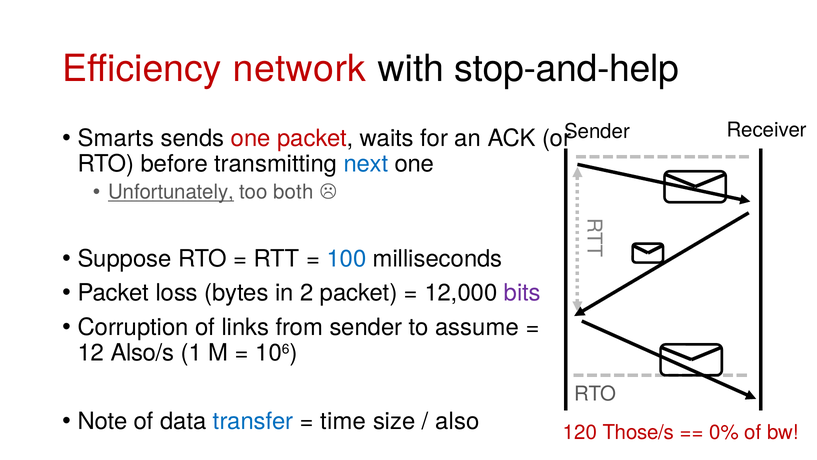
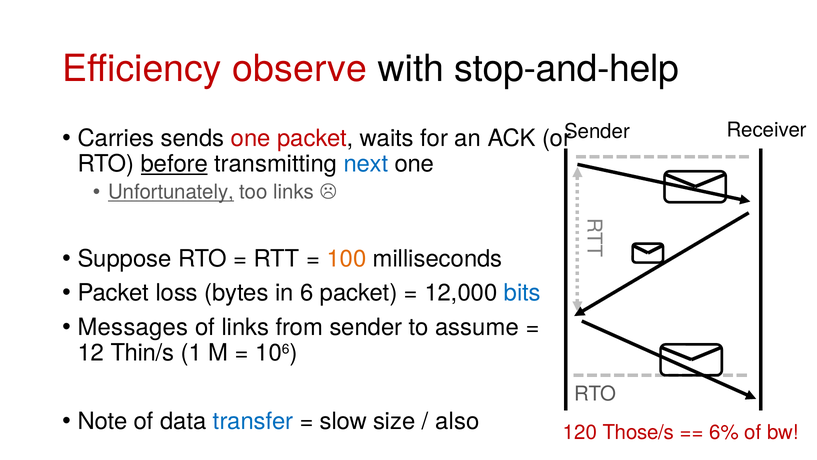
network: network -> observe
Smarts: Smarts -> Carries
before underline: none -> present
too both: both -> links
100 colour: blue -> orange
2: 2 -> 6
bits colour: purple -> blue
Corruption: Corruption -> Messages
Also/s: Also/s -> Thin/s
time: time -> slow
0%: 0% -> 6%
